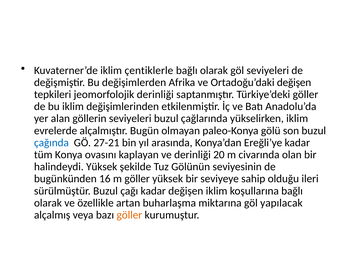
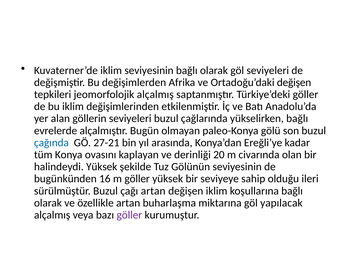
iklim çentiklerle: çentiklerle -> seviyesinin
jeomorfolojik derinliği: derinliği -> alçalmış
yükselirken iklim: iklim -> bağlı
çağı kadar: kadar -> artan
göller at (129, 215) colour: orange -> purple
